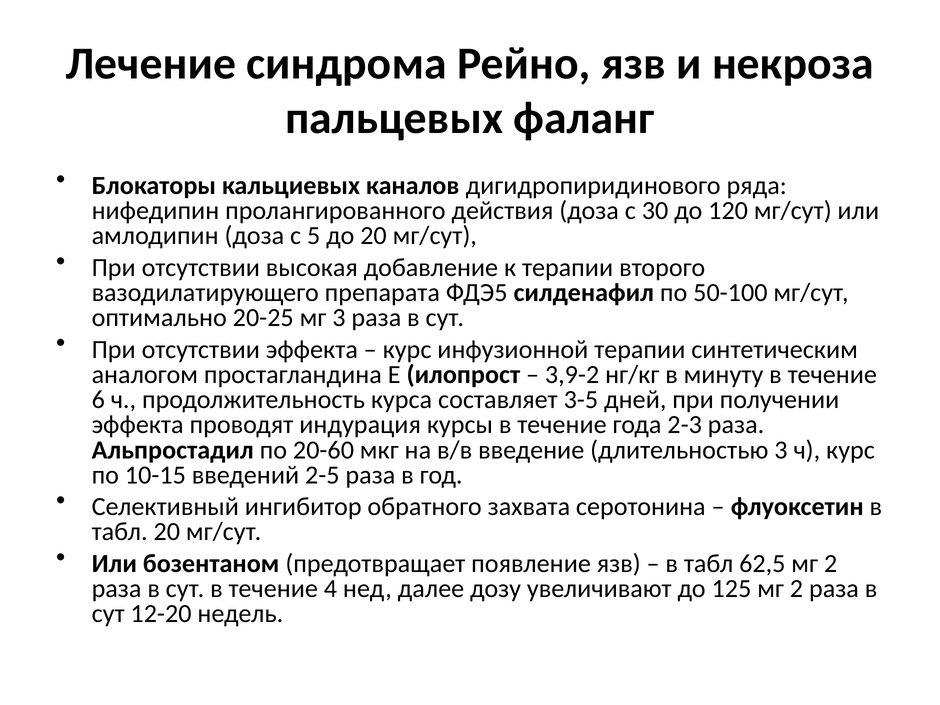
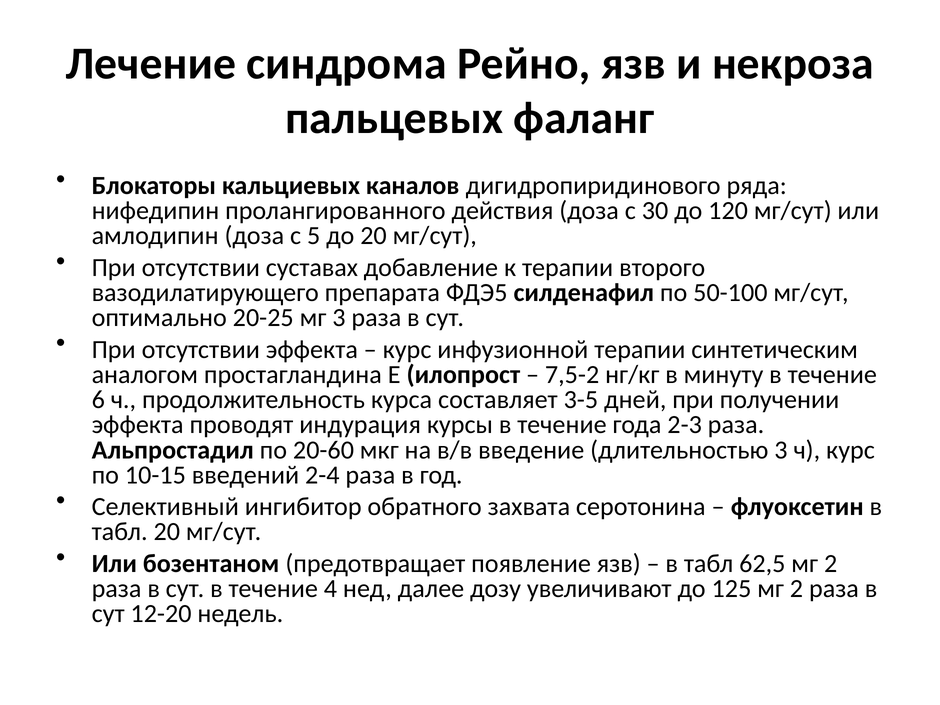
высокая: высокая -> суставах
3,9-2: 3,9-2 -> 7,5-2
2-5: 2-5 -> 2-4
